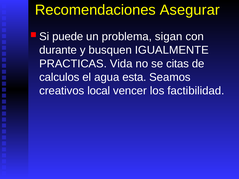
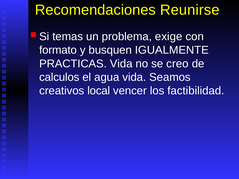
Asegurar: Asegurar -> Reunirse
puede: puede -> temas
sigan: sigan -> exige
durante: durante -> formato
citas: citas -> creo
agua esta: esta -> vida
